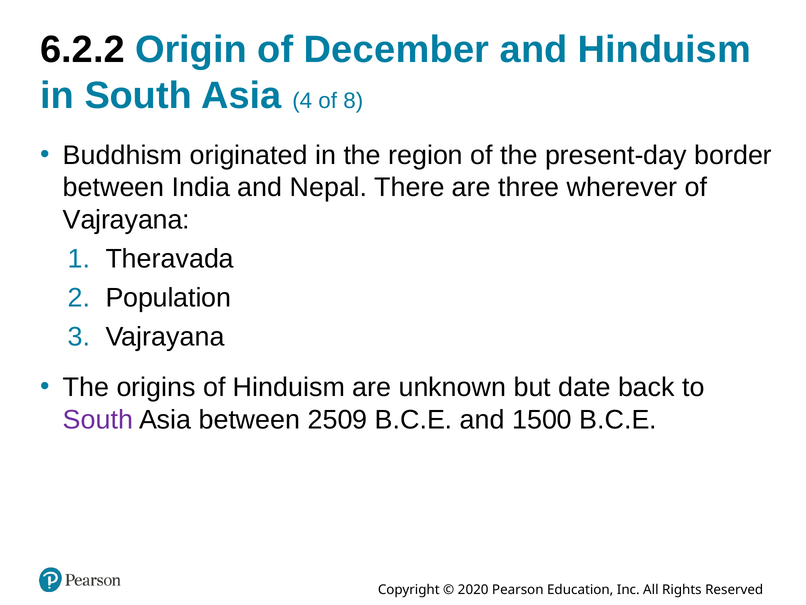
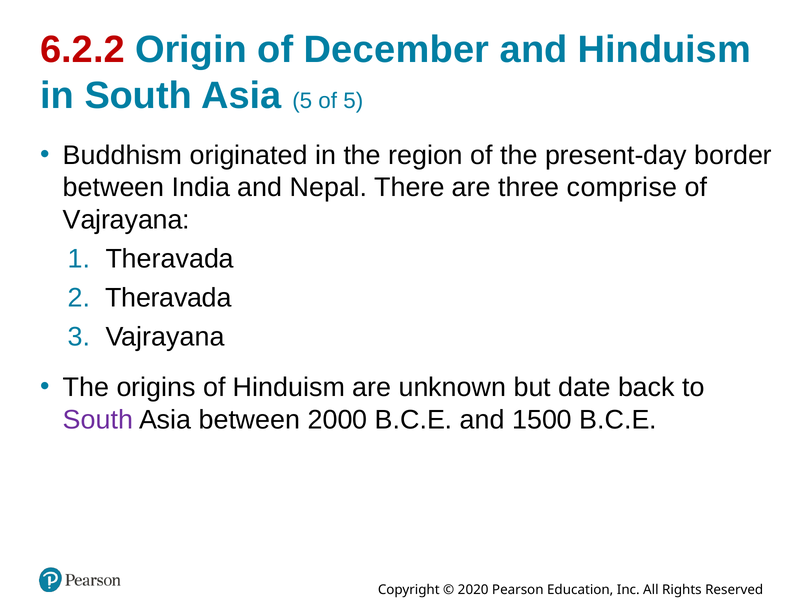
6.2.2 colour: black -> red
Asia 4: 4 -> 5
of 8: 8 -> 5
wherever: wherever -> comprise
Population at (168, 298): Population -> Theravada
2509: 2509 -> 2000
